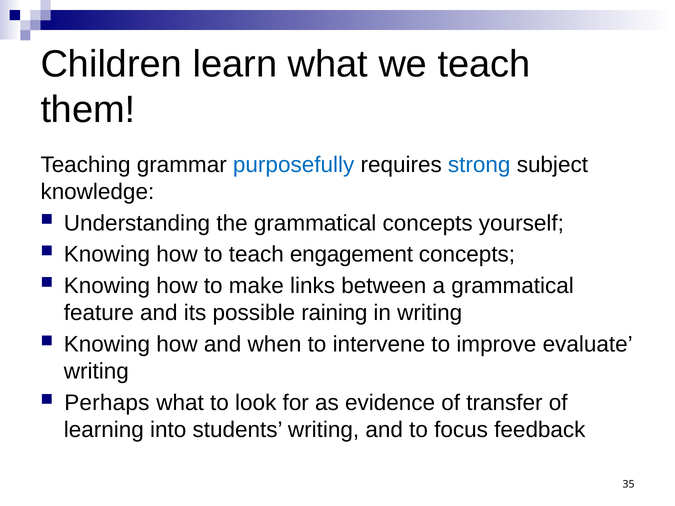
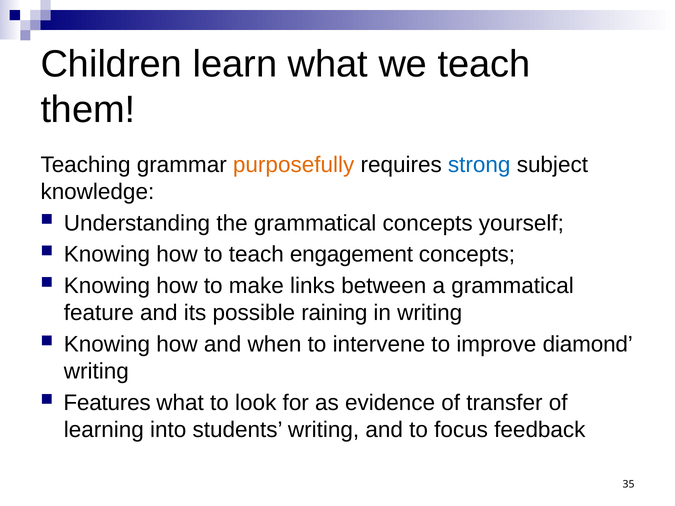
purposefully colour: blue -> orange
evaluate: evaluate -> diamond
Perhaps: Perhaps -> Features
